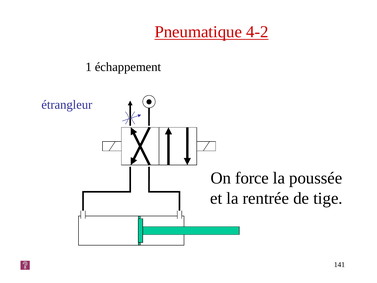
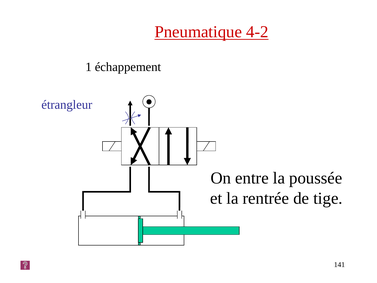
force: force -> entre
